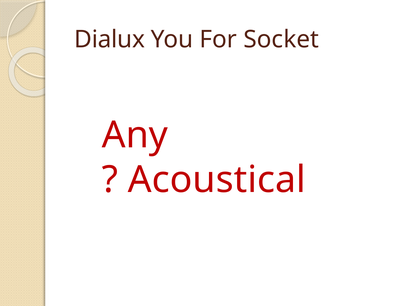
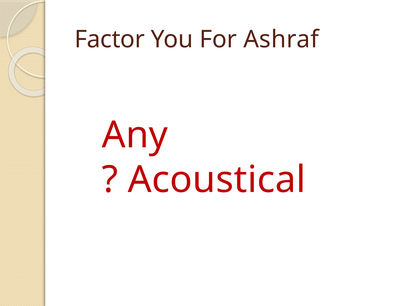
Dialux: Dialux -> Factor
Socket: Socket -> Ashraf
